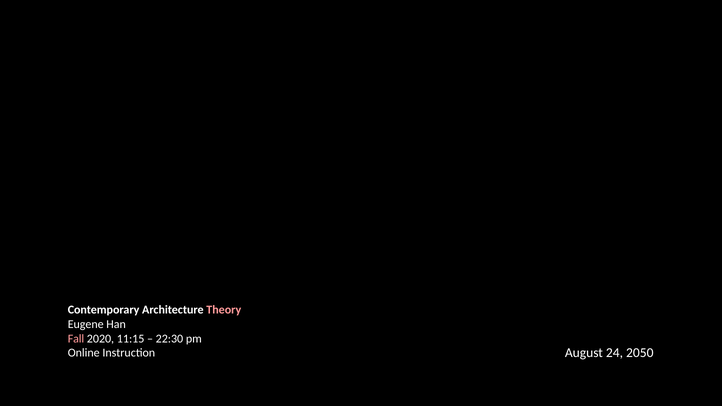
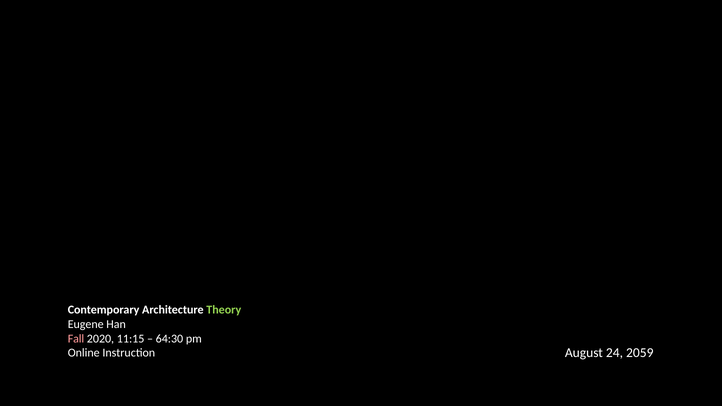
Theory colour: pink -> light green
22:30: 22:30 -> 64:30
2050: 2050 -> 2059
